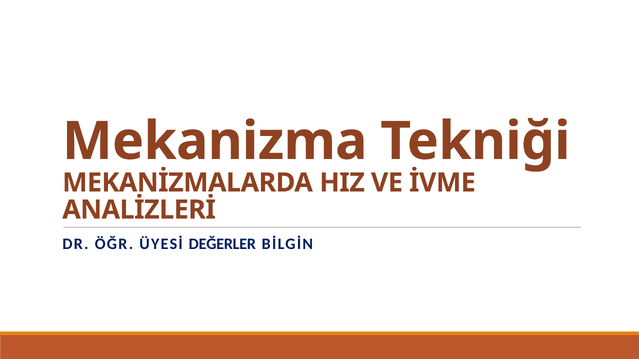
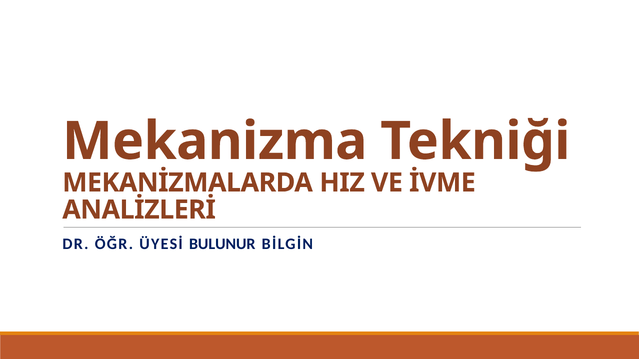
DEĞERLER: DEĞERLER -> BULUNUR
